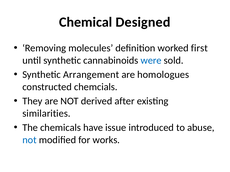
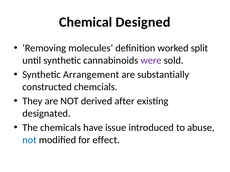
first: first -> split
were colour: blue -> purple
homologues: homologues -> substantially
similarities: similarities -> designated
works: works -> effect
